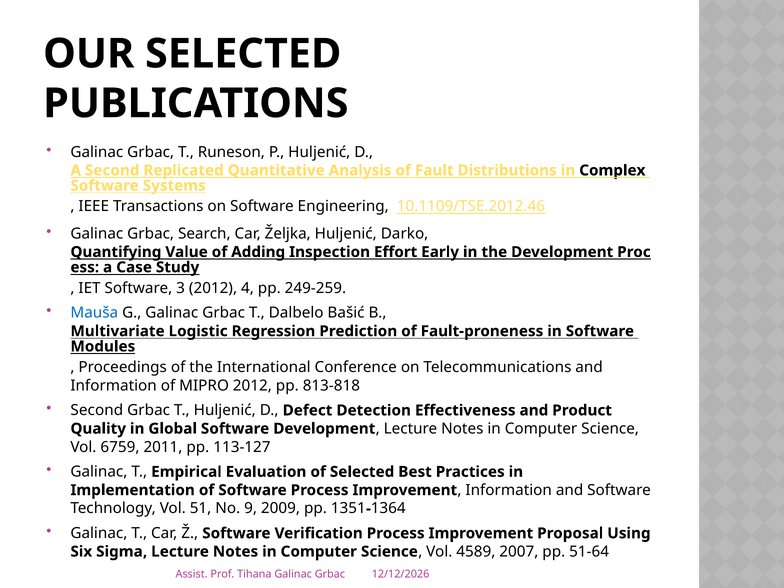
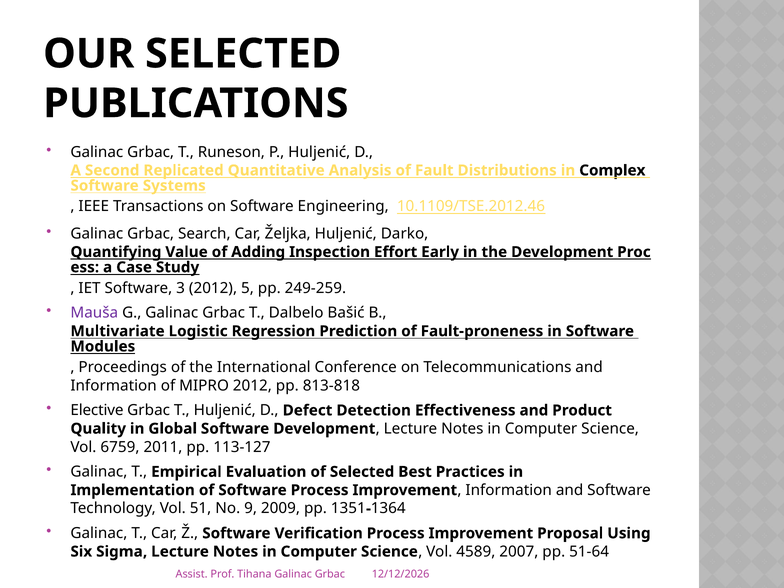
4: 4 -> 5
Mauša colour: blue -> purple
Second at (97, 410): Second -> Elective
